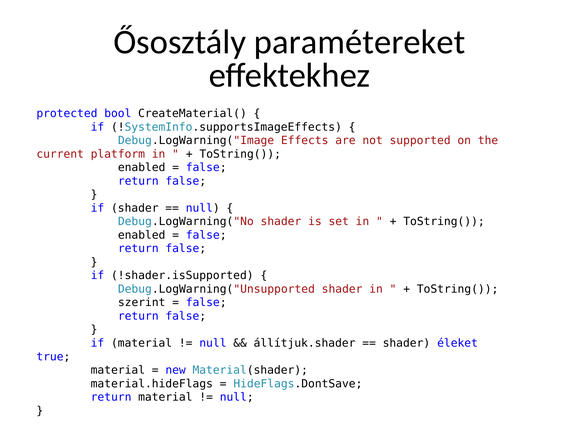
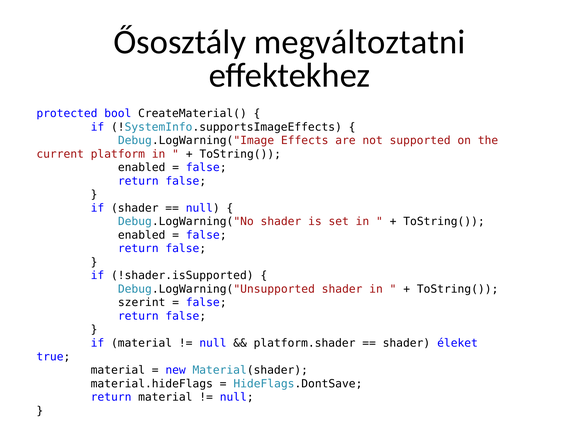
paramétereket: paramétereket -> megváltoztatni
állítjuk.shader: állítjuk.shader -> platform.shader
